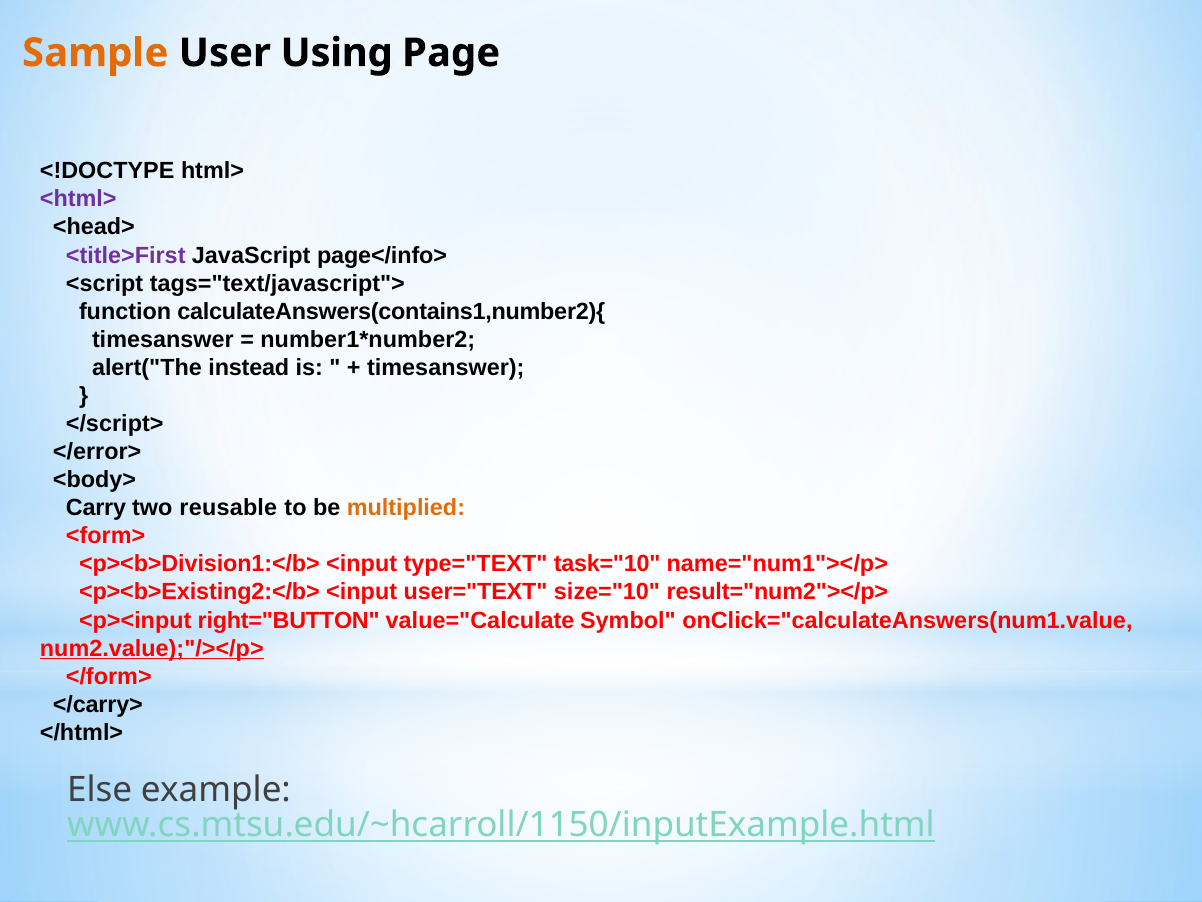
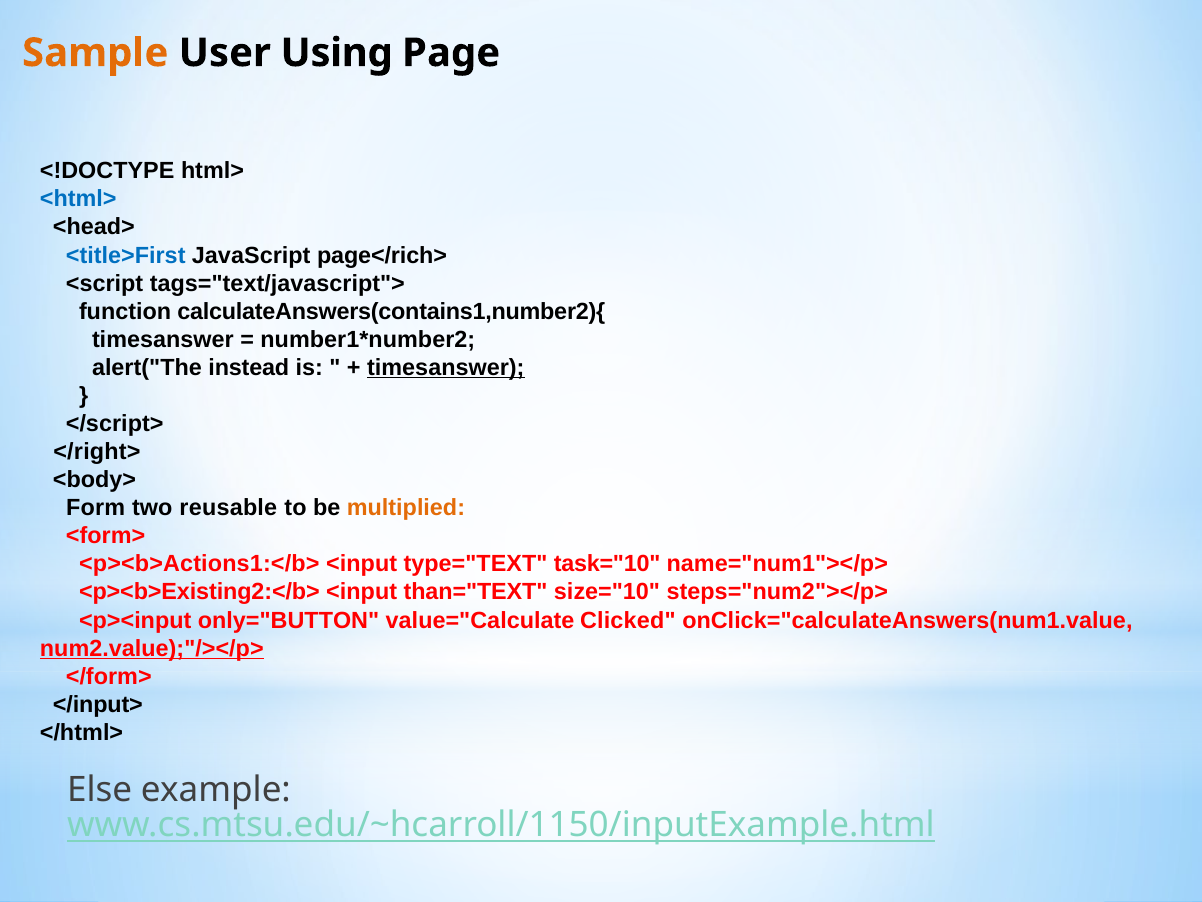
<html> colour: purple -> blue
<title>First colour: purple -> blue
page</info>: page</info> -> page</rich>
timesanswer at (446, 367) underline: none -> present
</error>: </error> -> </right>
Carry: Carry -> Form
<p><b>Division1:</b>: <p><b>Division1:</b> -> <p><b>Actions1:</b>
user="TEXT: user="TEXT -> than="TEXT
result="num2"></p>: result="num2"></p> -> steps="num2"></p>
right="BUTTON: right="BUTTON -> only="BUTTON
Symbol: Symbol -> Clicked
</carry>: </carry> -> </input>
